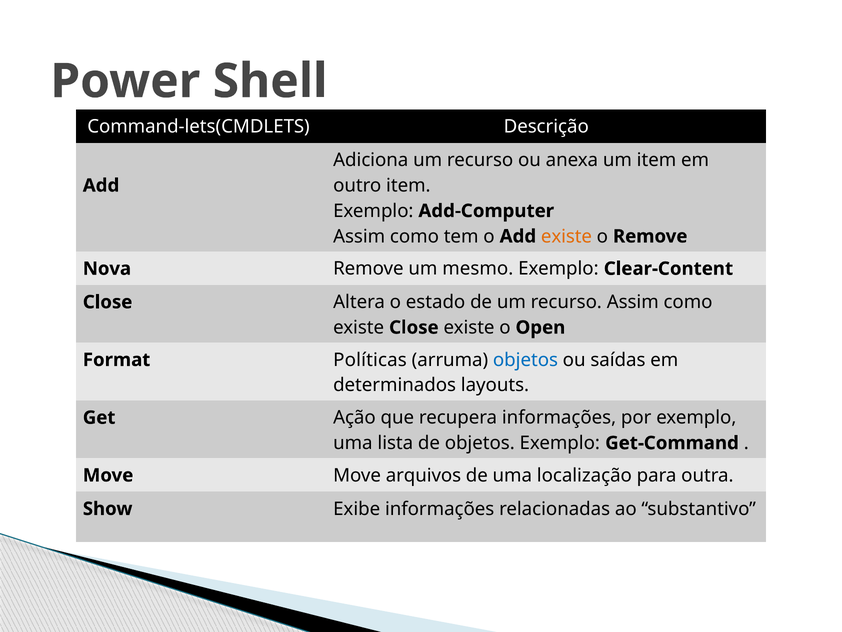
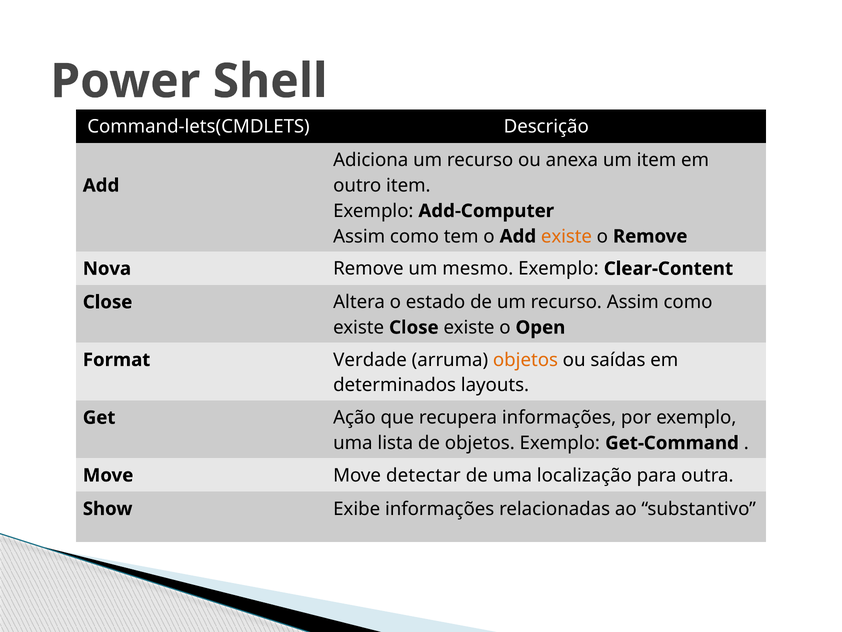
Políticas: Políticas -> Verdade
objetos at (525, 360) colour: blue -> orange
arquivos: arquivos -> detectar
